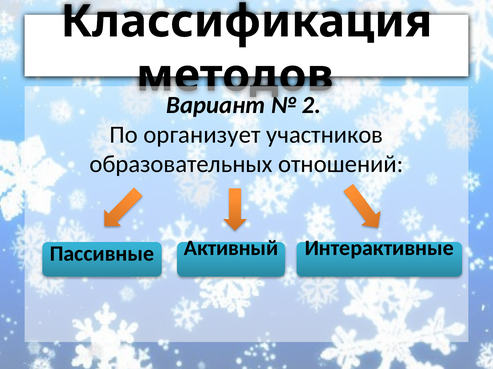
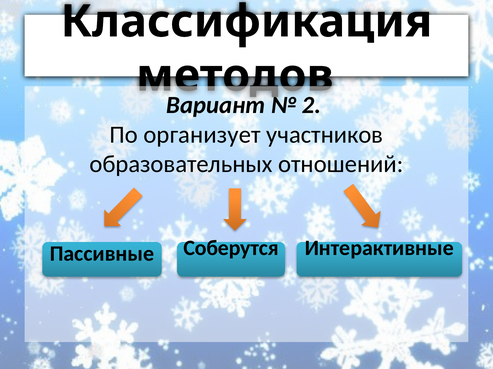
Активный: Активный -> Соберутся
